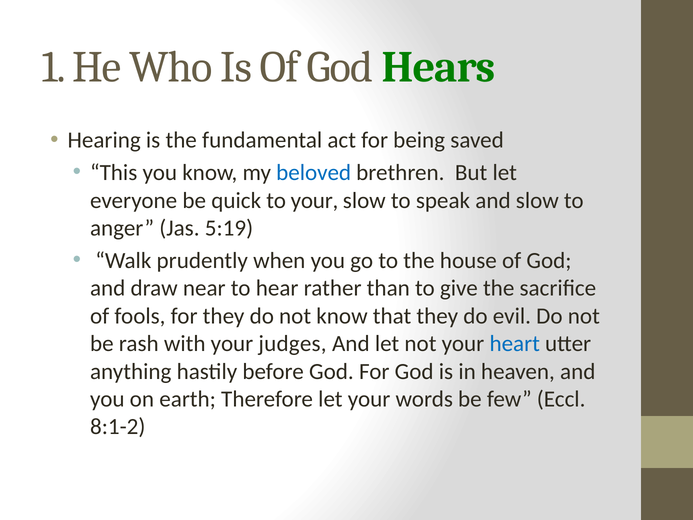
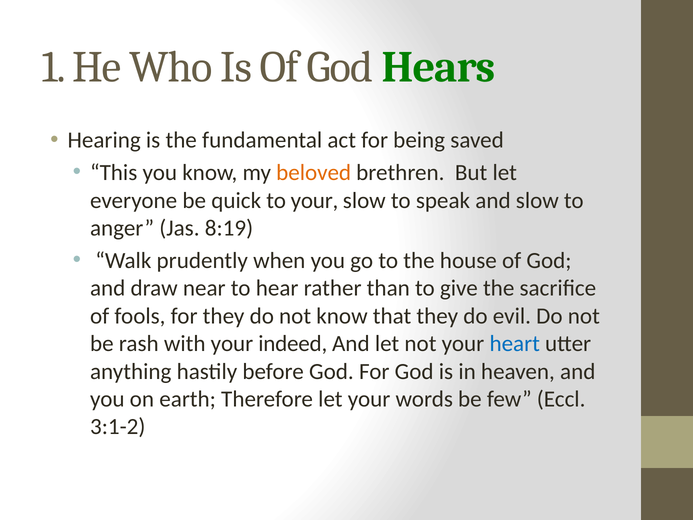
beloved colour: blue -> orange
5:19: 5:19 -> 8:19
judges: judges -> indeed
8:1-2: 8:1-2 -> 3:1-2
